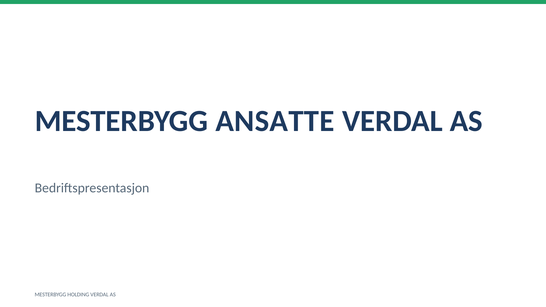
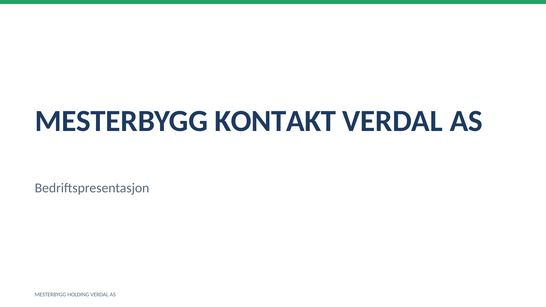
ANSATTE: ANSATTE -> KONTAKT
